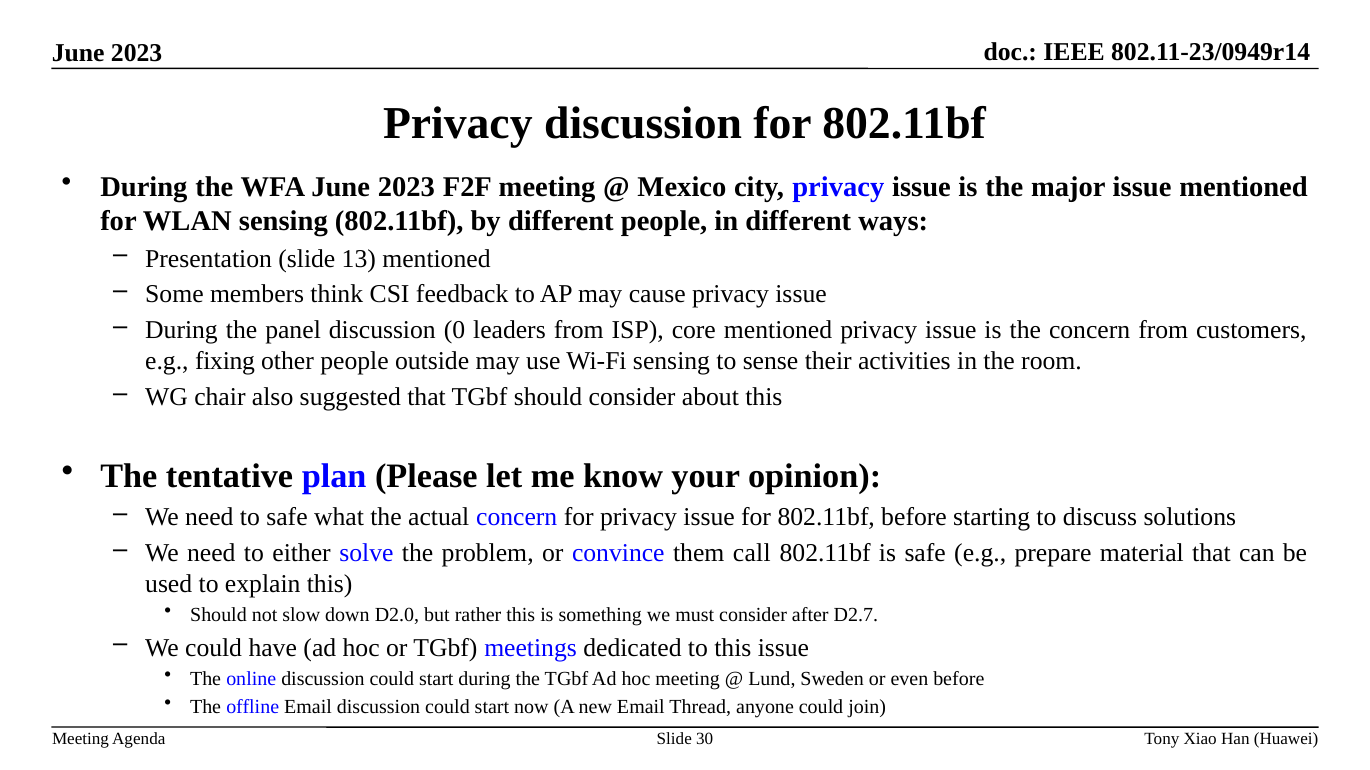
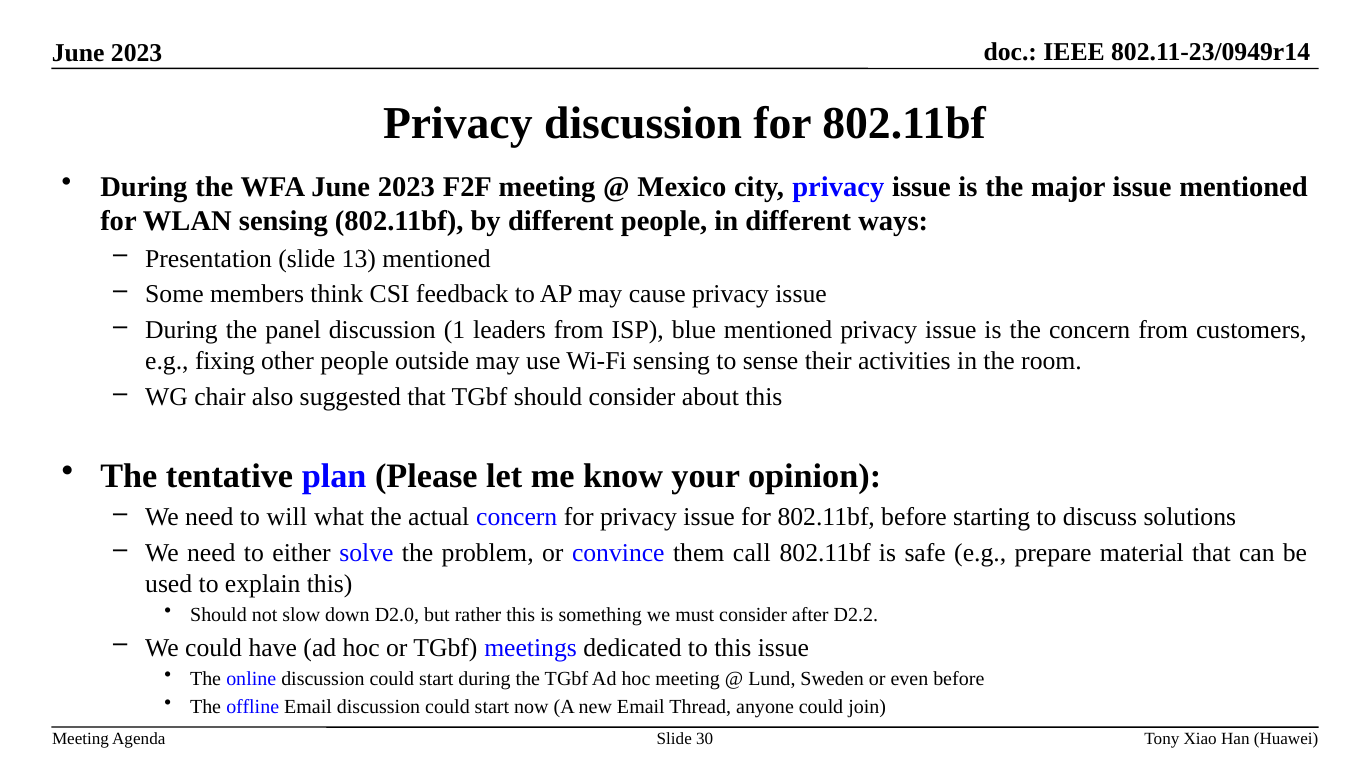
0: 0 -> 1
core: core -> blue
to safe: safe -> will
D2.7: D2.7 -> D2.2
